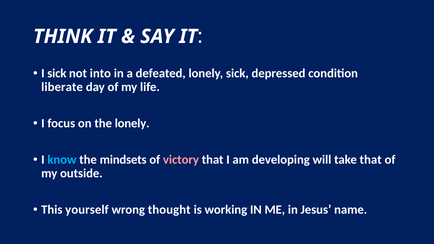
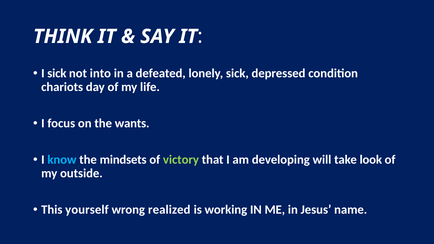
liberate: liberate -> chariots
the lonely: lonely -> wants
victory colour: pink -> light green
take that: that -> look
thought: thought -> realized
